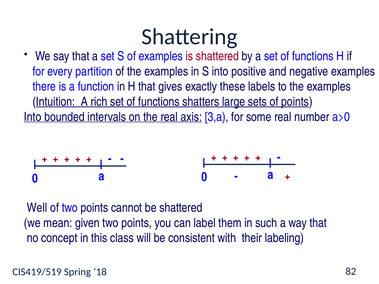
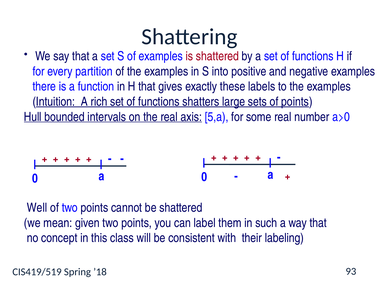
Into at (33, 117): Into -> Hull
3,a: 3,a -> 5,a
82: 82 -> 93
